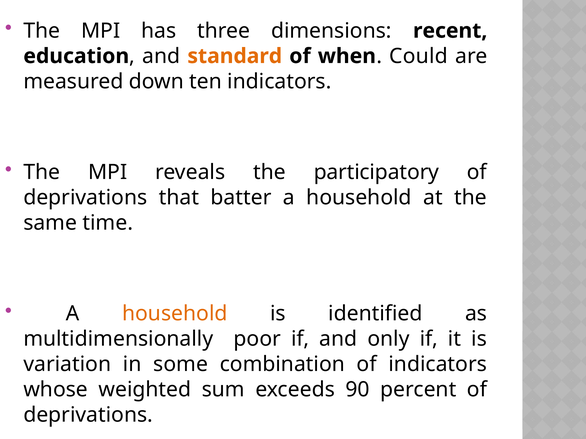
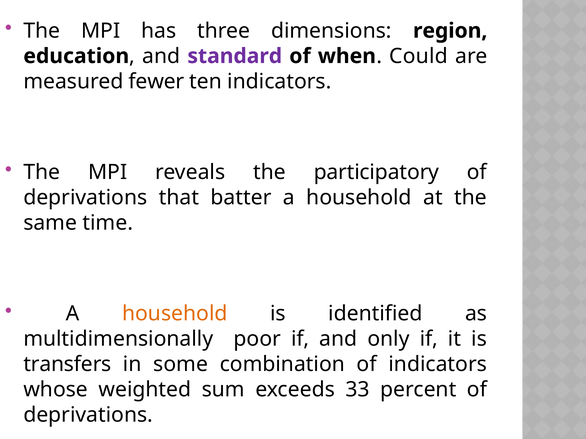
recent: recent -> region
standard colour: orange -> purple
down: down -> fewer
variation: variation -> transfers
90: 90 -> 33
